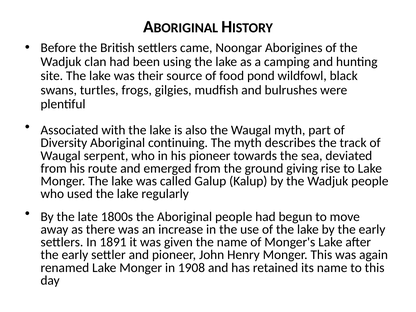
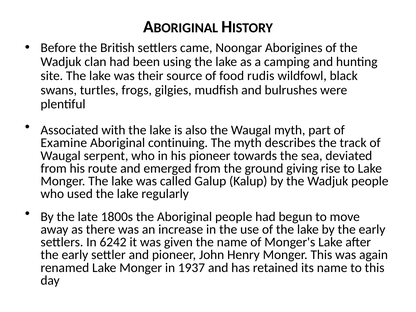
pond: pond -> rudis
Diversity: Diversity -> Examine
1891: 1891 -> 6242
1908: 1908 -> 1937
